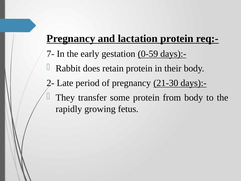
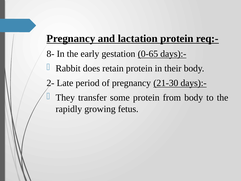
7-: 7- -> 8-
0-59: 0-59 -> 0-65
